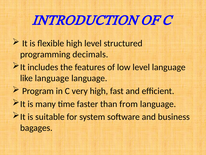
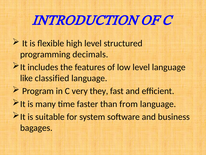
like language: language -> classified
very high: high -> they
